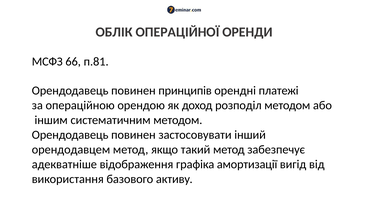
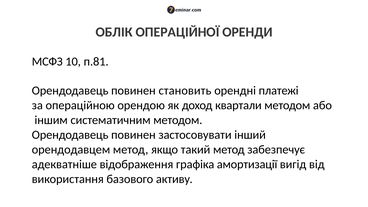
66: 66 -> 10
принципів: принципів -> становить
розподіл: розподіл -> квартали
